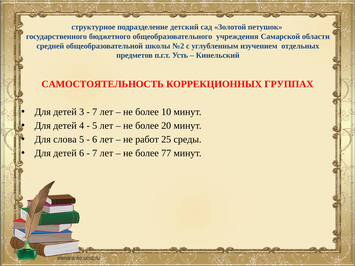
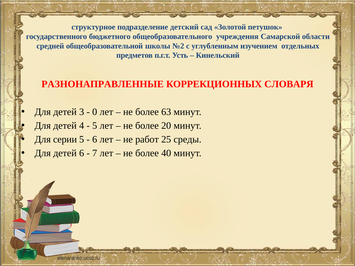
САМОСТОЯТЕЛЬНОСТЬ: САМОСТОЯТЕЛЬНОСТЬ -> РАЗНОНАПРАВЛЕННЫЕ
ГРУППАХ: ГРУППАХ -> СЛОВАРЯ
7 at (95, 112): 7 -> 0
10: 10 -> 63
слова: слова -> серии
77: 77 -> 40
